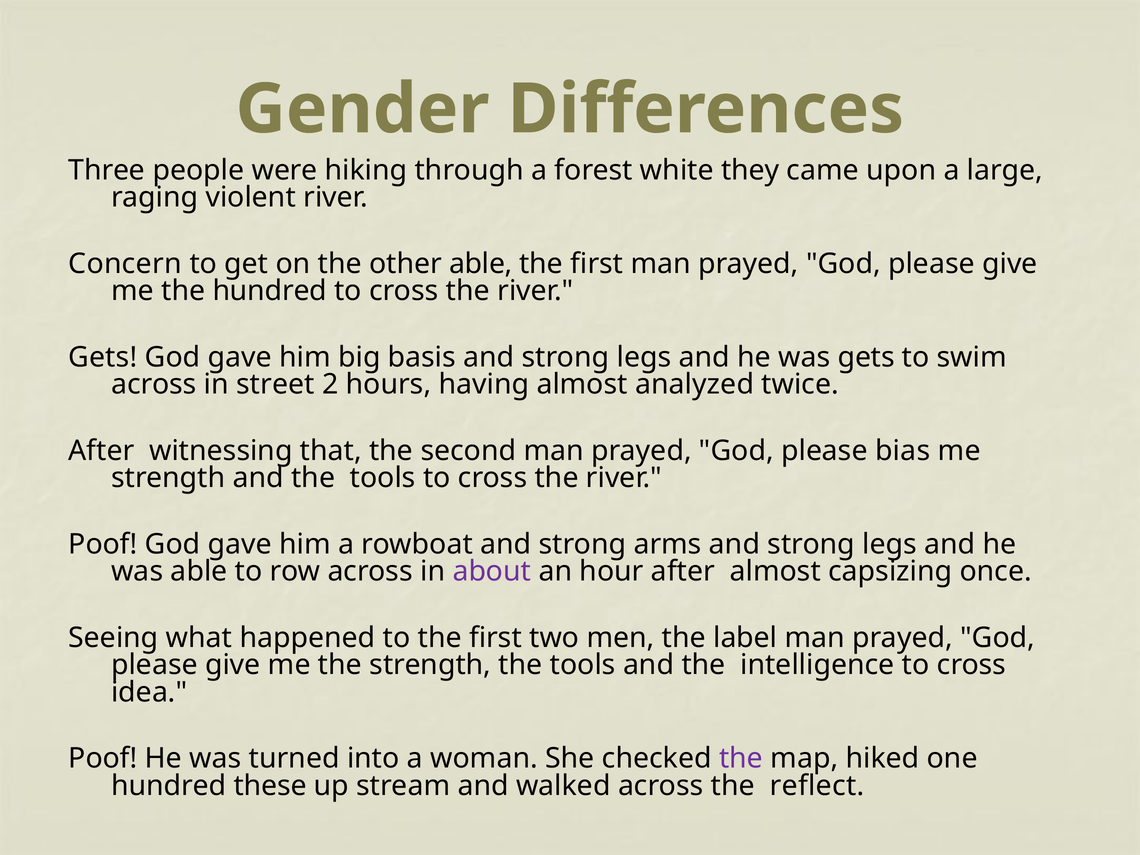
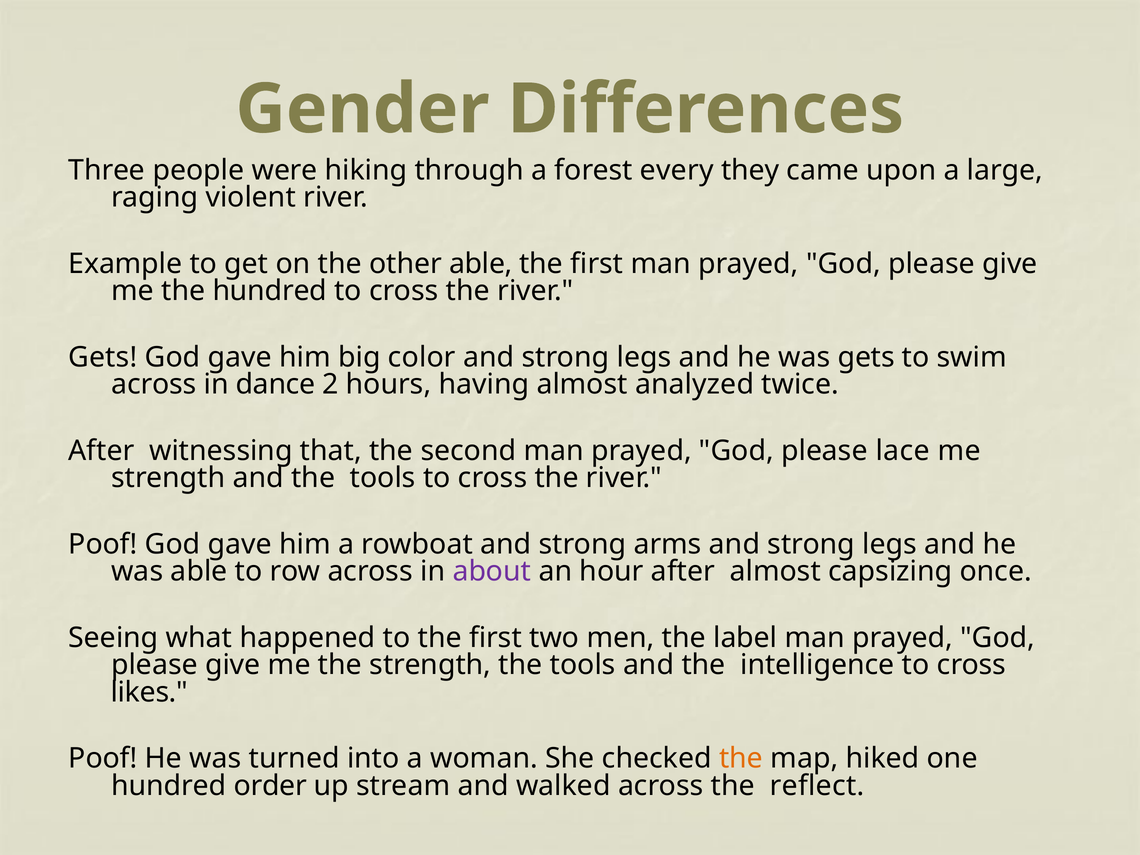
white: white -> every
Concern: Concern -> Example
basis: basis -> color
street: street -> dance
bias: bias -> lace
idea: idea -> likes
the at (741, 759) colour: purple -> orange
these: these -> order
